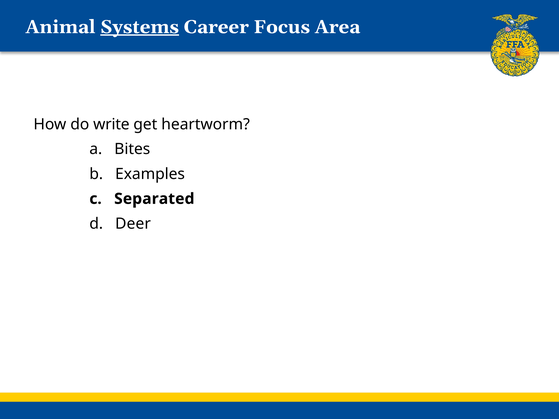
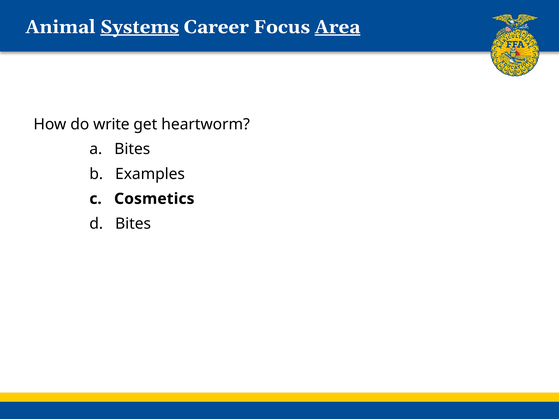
Area underline: none -> present
Separated: Separated -> Cosmetics
d Deer: Deer -> Bites
